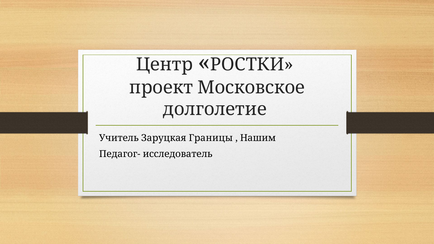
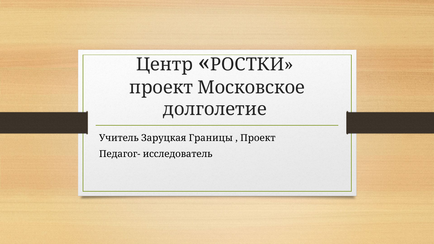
Нашим at (258, 138): Нашим -> Проект
